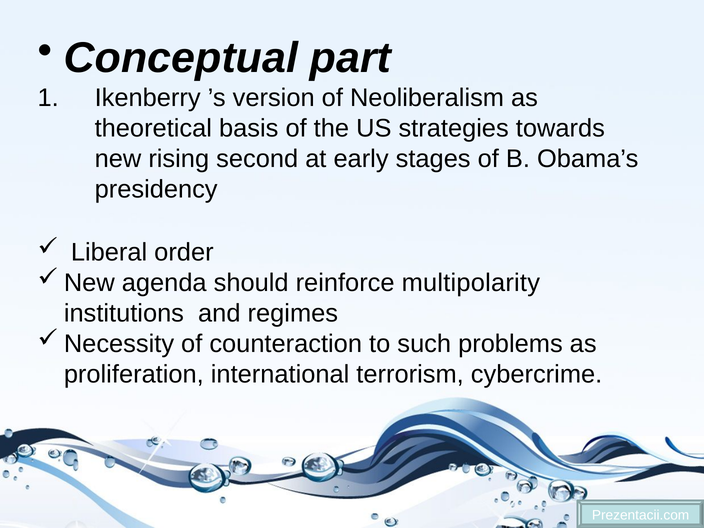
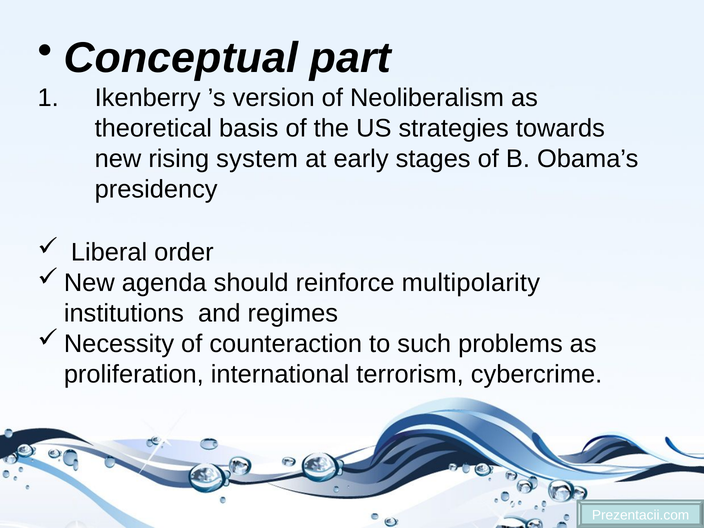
second: second -> system
